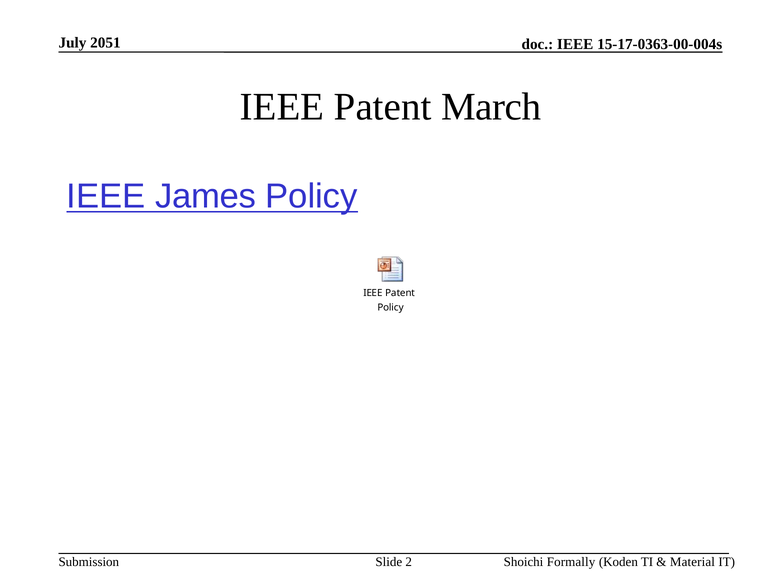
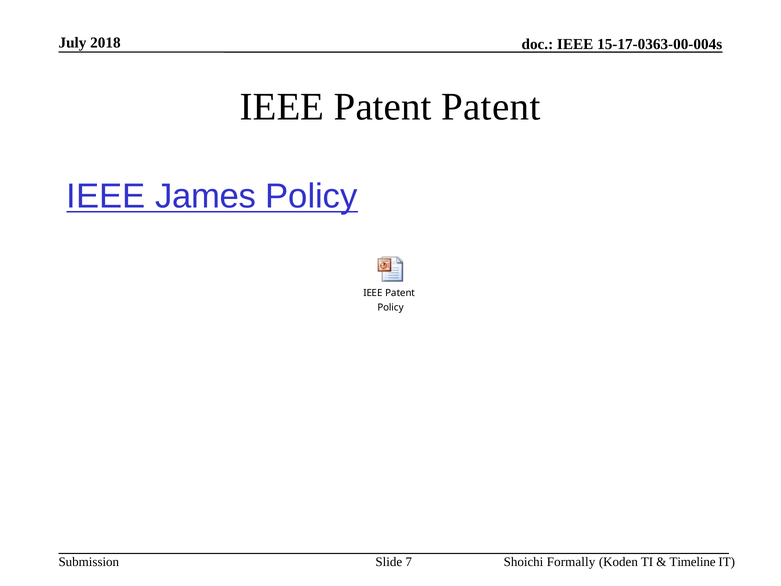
2051: 2051 -> 2018
Patent March: March -> Patent
2: 2 -> 7
Material: Material -> Timeline
